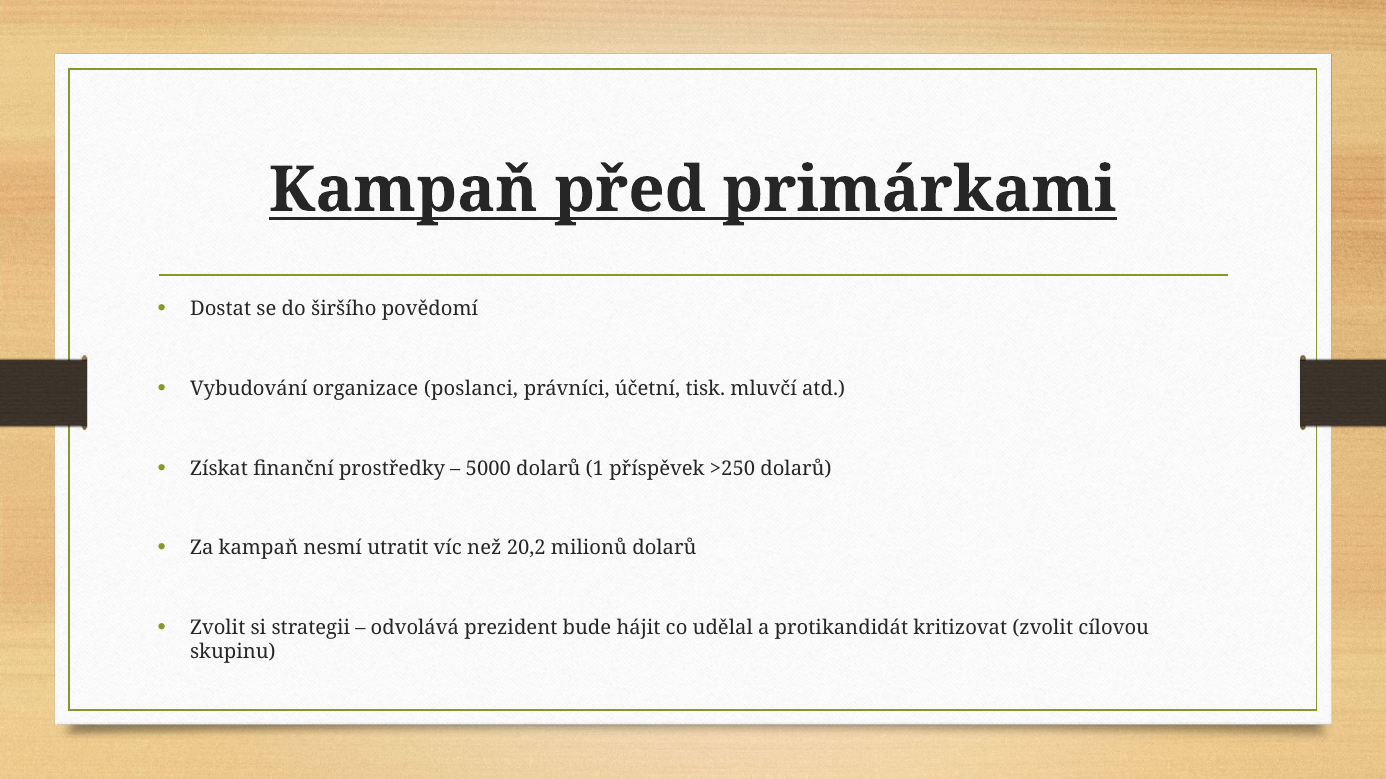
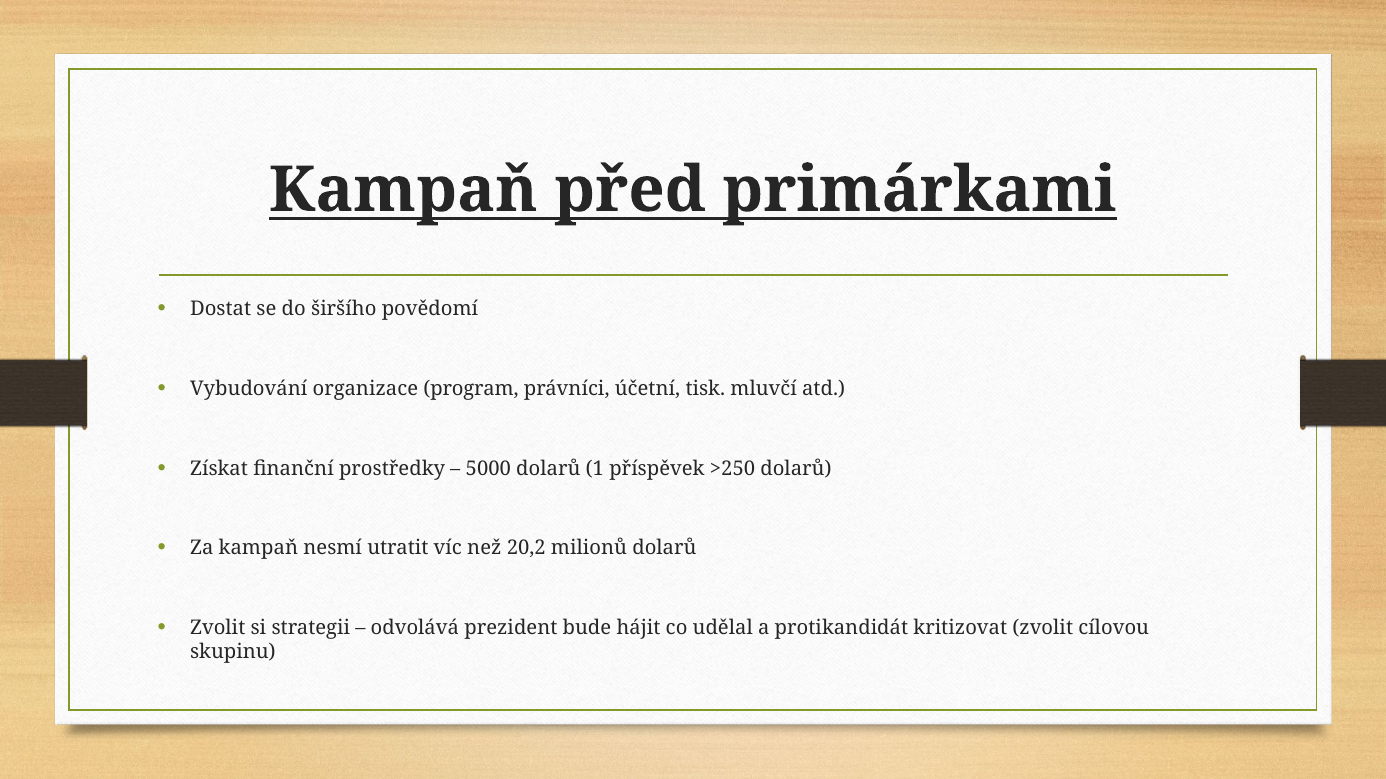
poslanci: poslanci -> program
